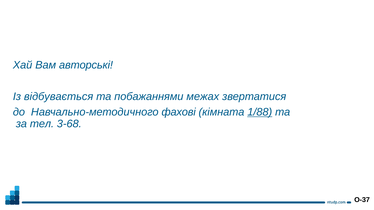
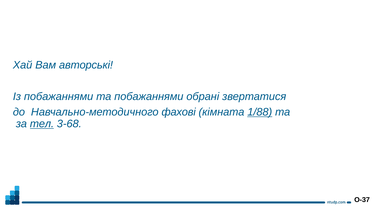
Із відбувається: відбувається -> побажаннями
межах: межах -> обрані
тел underline: none -> present
